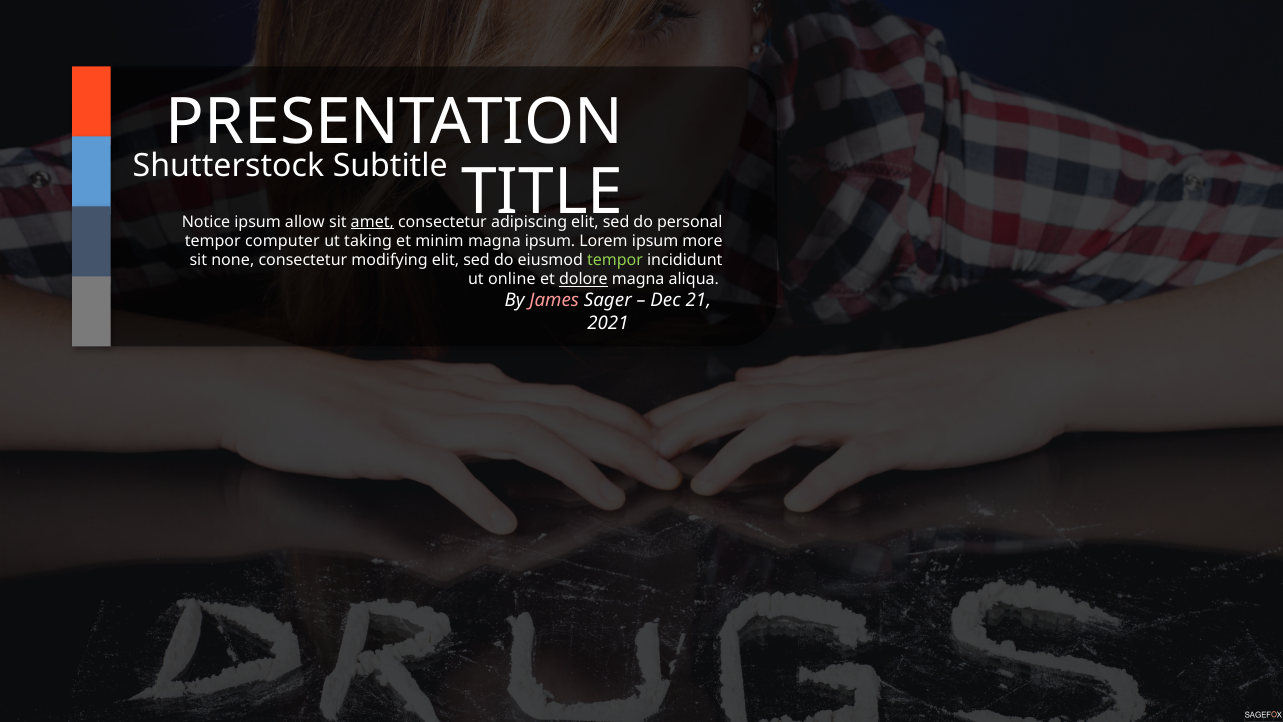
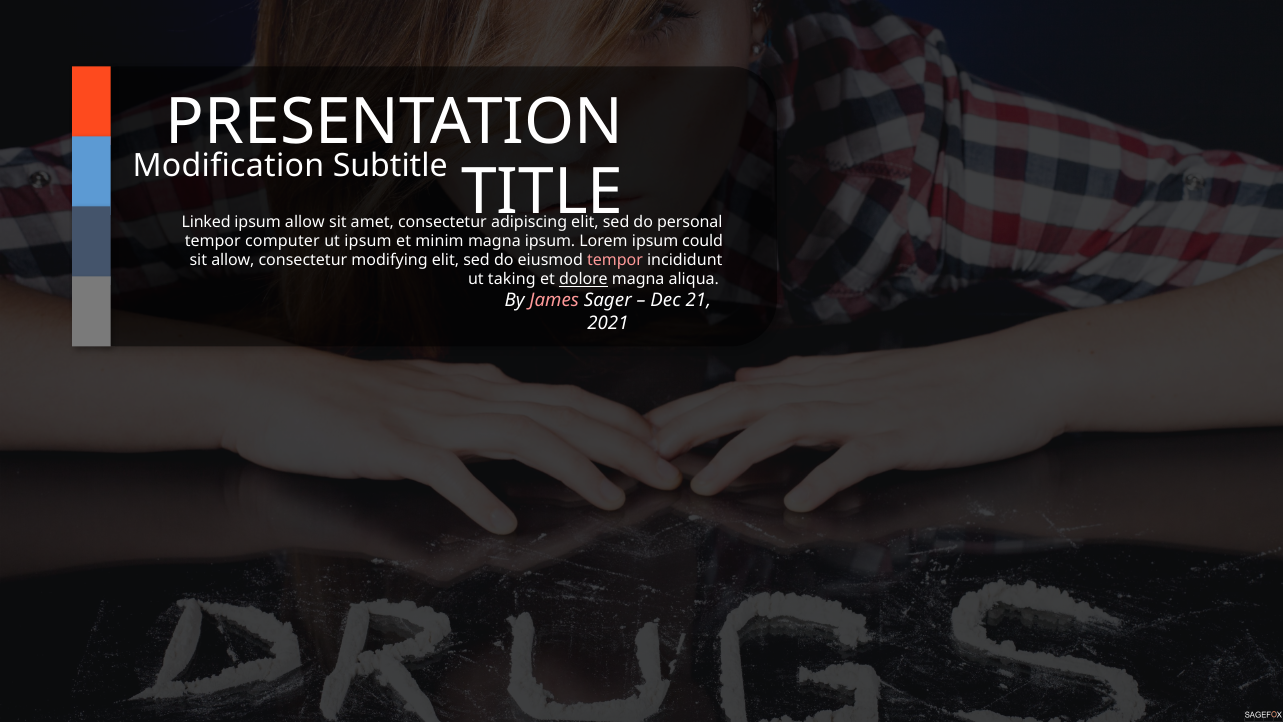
Shutterstock: Shutterstock -> Modification
Notice: Notice -> Linked
amet underline: present -> none
ut taking: taking -> ipsum
more: more -> could
sit none: none -> allow
tempor at (615, 260) colour: light green -> pink
online: online -> taking
